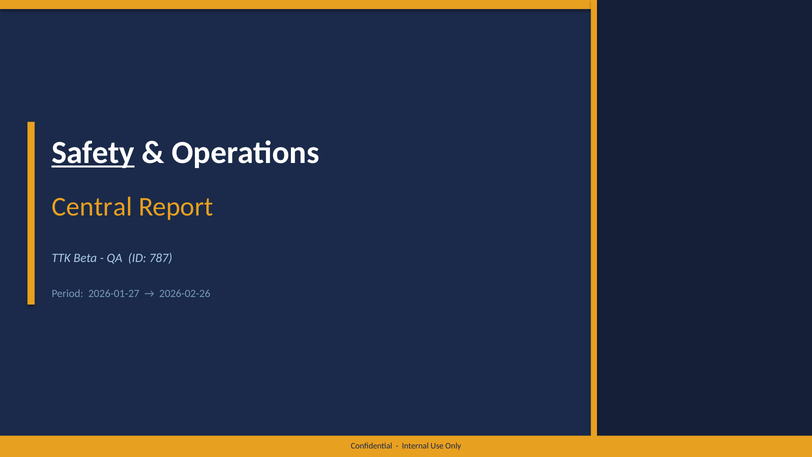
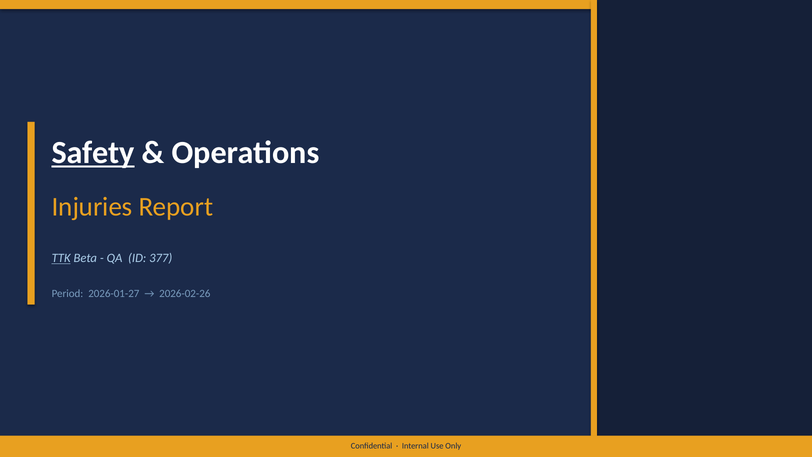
Central: Central -> Injuries
TTK underline: none -> present
787: 787 -> 377
